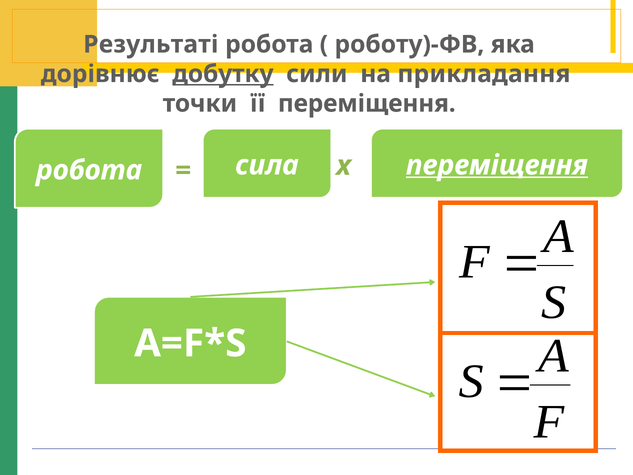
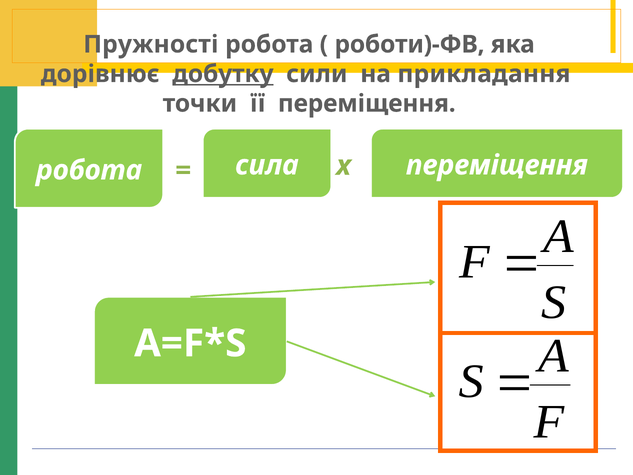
Результаті: Результаті -> Пружності
роботу)-ФВ: роботу)-ФВ -> роботи)-ФВ
переміщення at (497, 165) underline: present -> none
